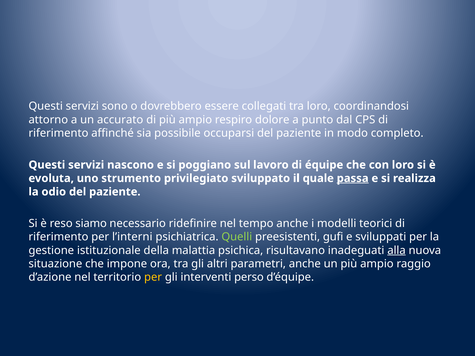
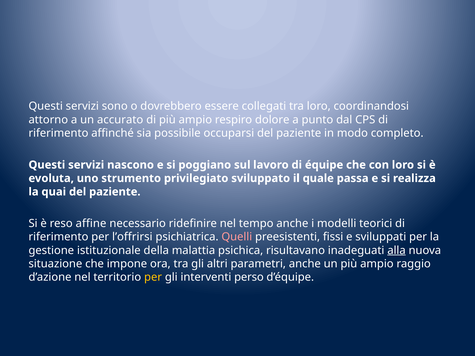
passa underline: present -> none
odio: odio -> quai
siamo: siamo -> affine
l’interni: l’interni -> l’offrirsi
Quelli colour: light green -> pink
gufi: gufi -> fissi
